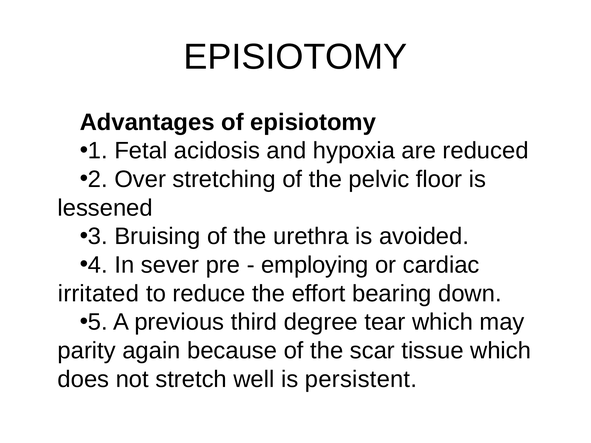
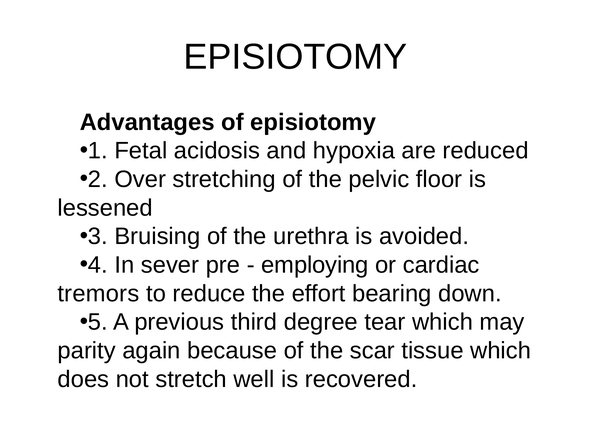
irritated: irritated -> tremors
persistent: persistent -> recovered
